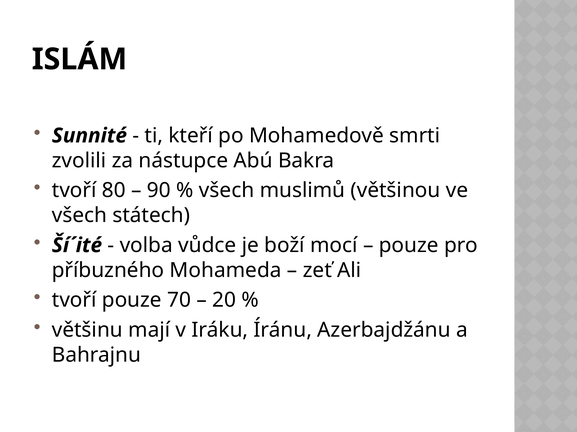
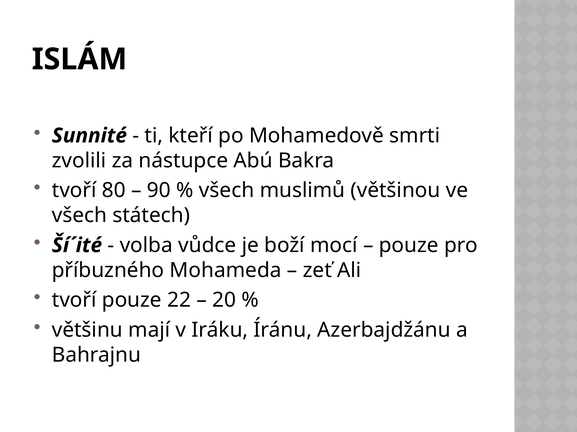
70: 70 -> 22
